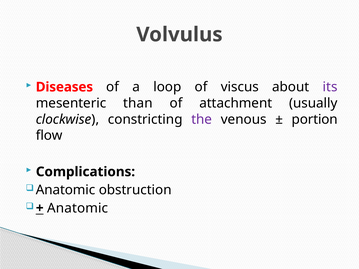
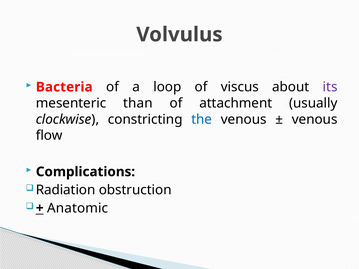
Diseases: Diseases -> Bacteria
the colour: purple -> blue
portion at (315, 119): portion -> venous
Anatomic at (66, 190): Anatomic -> Radiation
